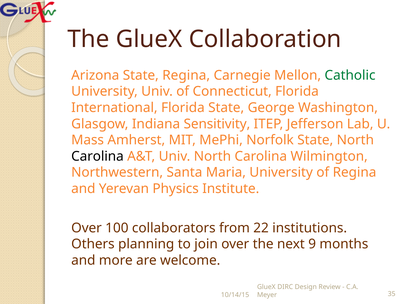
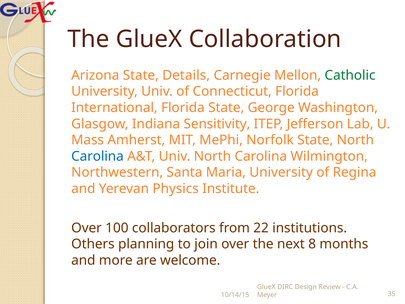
State Regina: Regina -> Details
Carolina at (97, 156) colour: black -> blue
9: 9 -> 8
